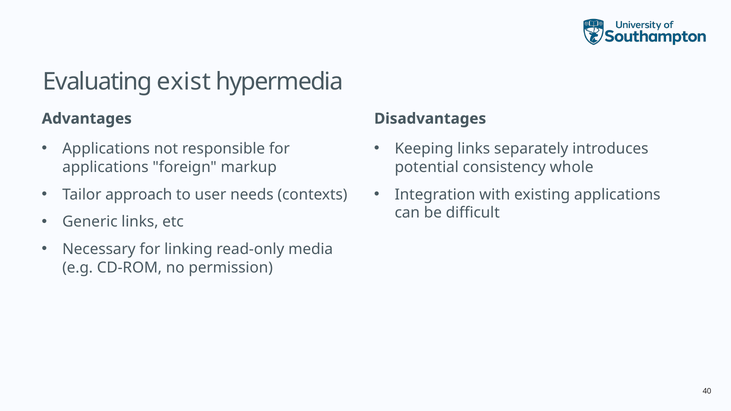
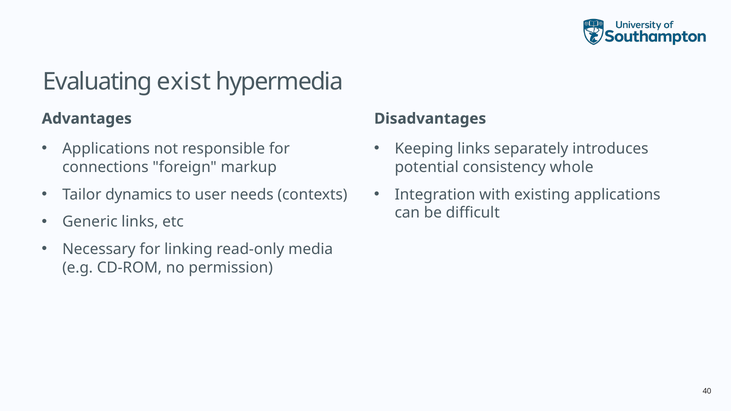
applications at (105, 167): applications -> connections
approach: approach -> dynamics
